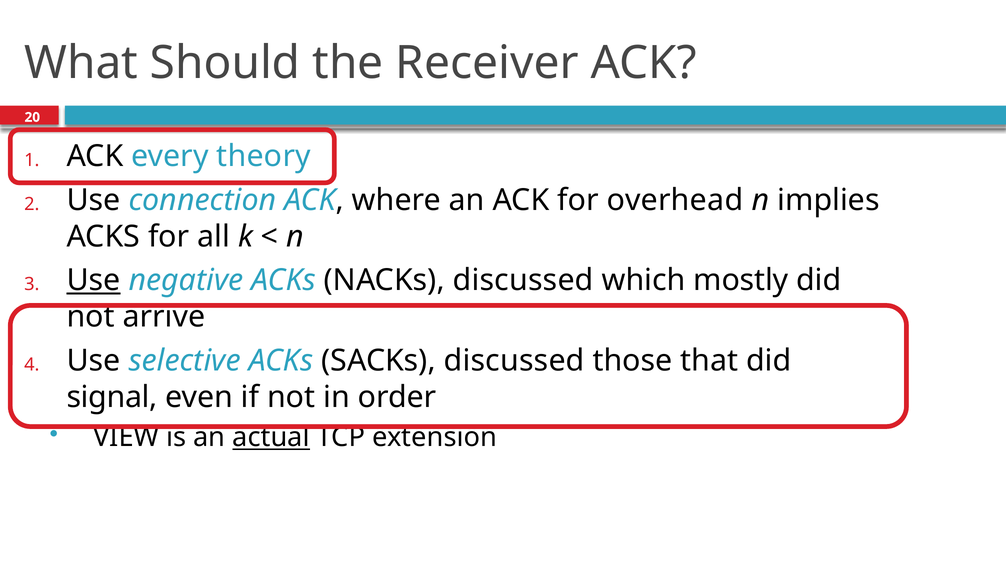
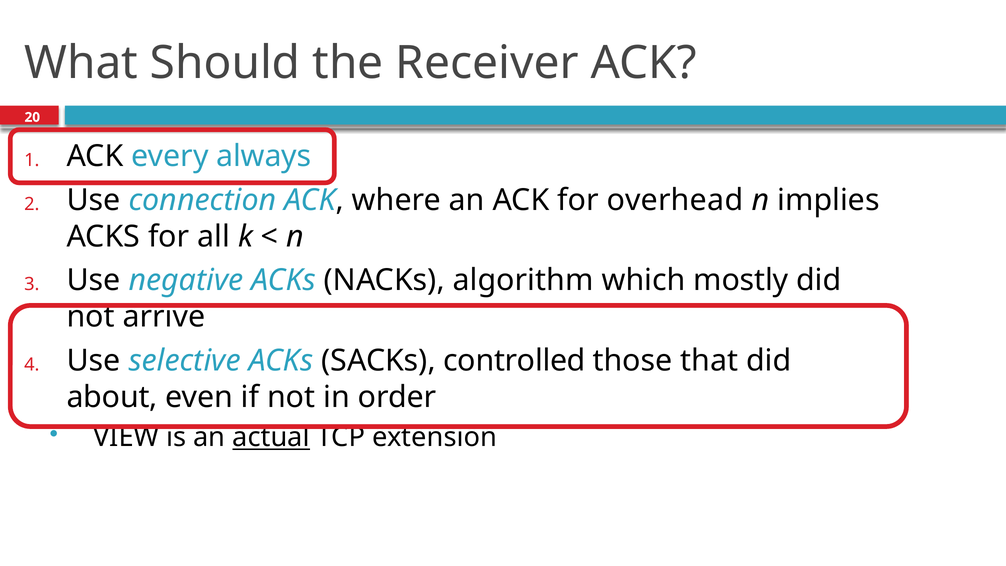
theory: theory -> always
Use at (94, 280) underline: present -> none
NACKs discussed: discussed -> algorithm
SACKs discussed: discussed -> controlled
signal: signal -> about
